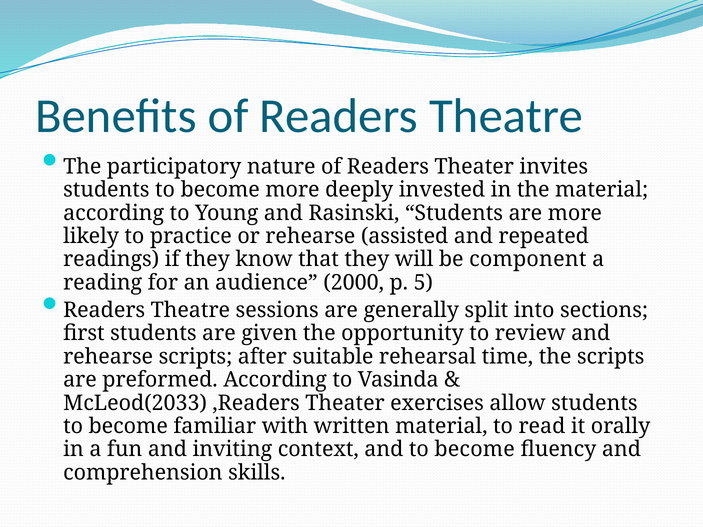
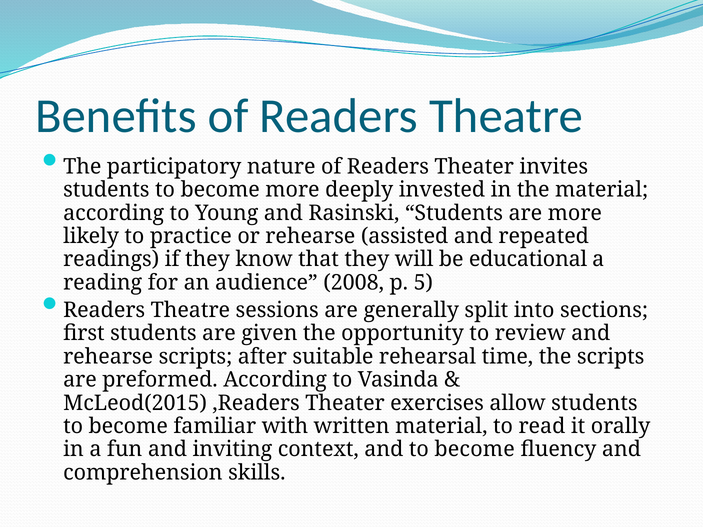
component: component -> educational
2000: 2000 -> 2008
McLeod(2033: McLeod(2033 -> McLeod(2015
